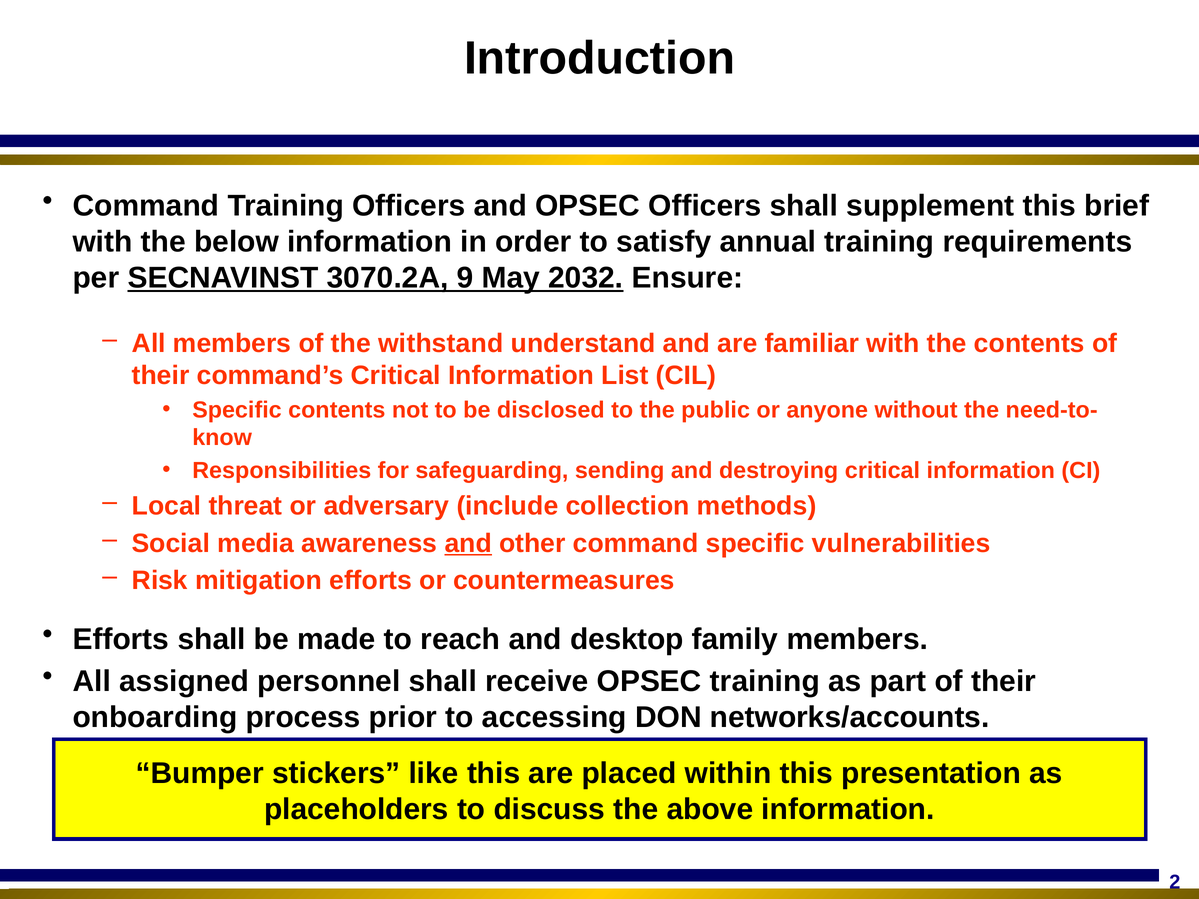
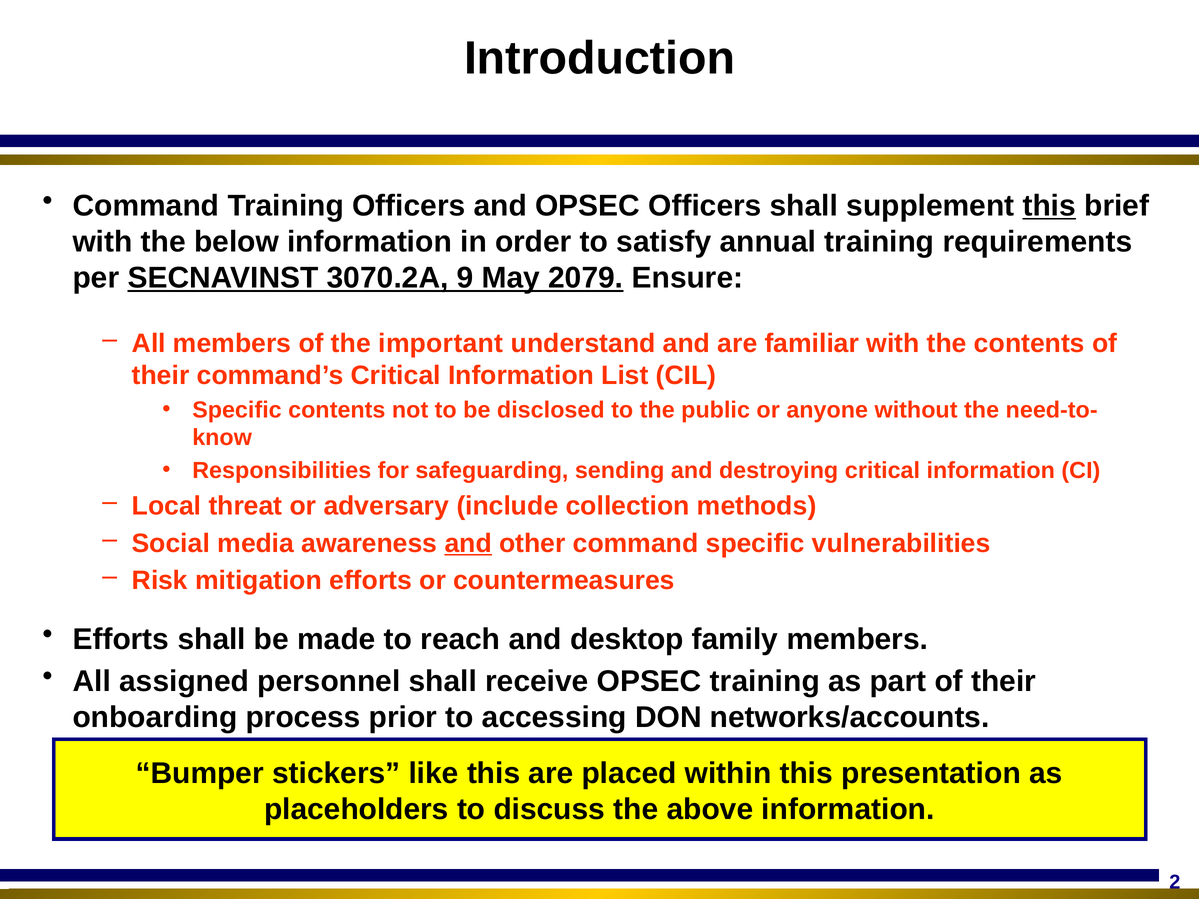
this at (1049, 206) underline: none -> present
2032: 2032 -> 2079
withstand: withstand -> important
